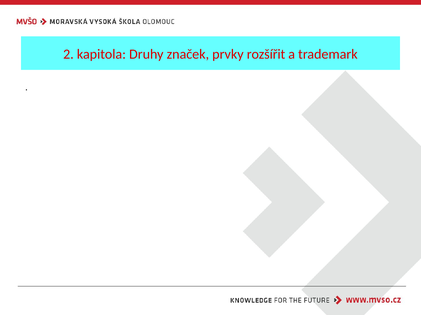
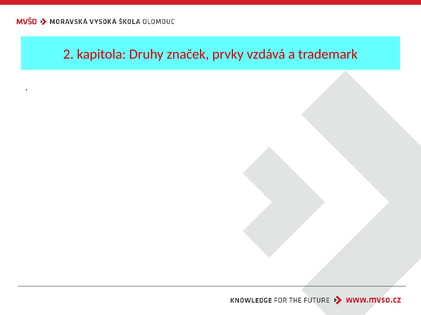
rozšířit: rozšířit -> vzdává
